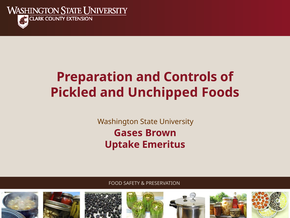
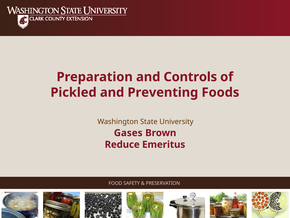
Unchipped: Unchipped -> Preventing
Uptake: Uptake -> Reduce
